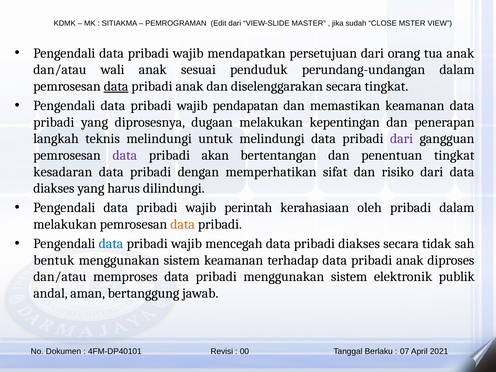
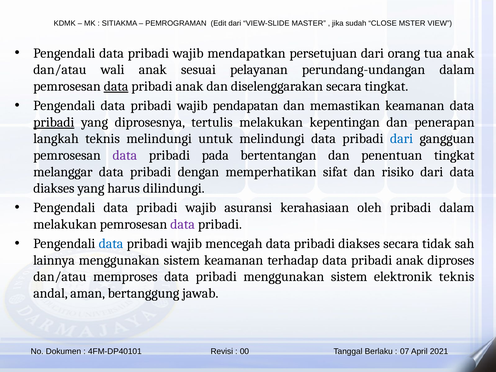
penduduk: penduduk -> pelayanan
pribadi at (54, 122) underline: none -> present
dugaan: dugaan -> tertulis
dari at (402, 139) colour: purple -> blue
akan: akan -> pada
kesadaran: kesadaran -> melanggar
perintah: perintah -> asuransi
data at (183, 224) colour: orange -> purple
bentuk: bentuk -> lainnya
elektronik publik: publik -> teknis
